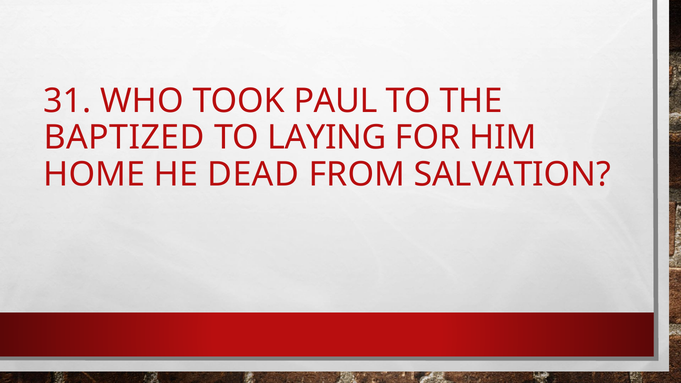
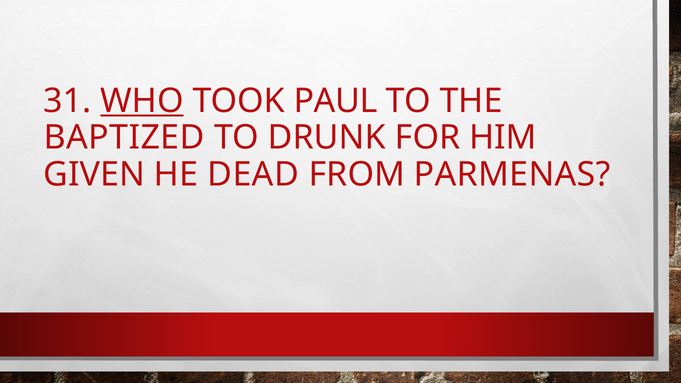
WHO underline: none -> present
LAYING: LAYING -> DRUNK
HOME: HOME -> GIVEN
SALVATION: SALVATION -> PARMENAS
